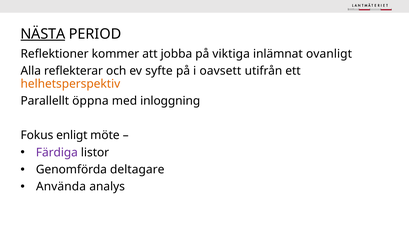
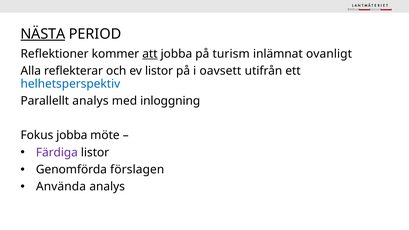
att underline: none -> present
viktiga: viktiga -> turism
ev syfte: syfte -> listor
helhetsperspektiv colour: orange -> blue
Parallellt öppna: öppna -> analys
Fokus enligt: enligt -> jobba
deltagare: deltagare -> förslagen
